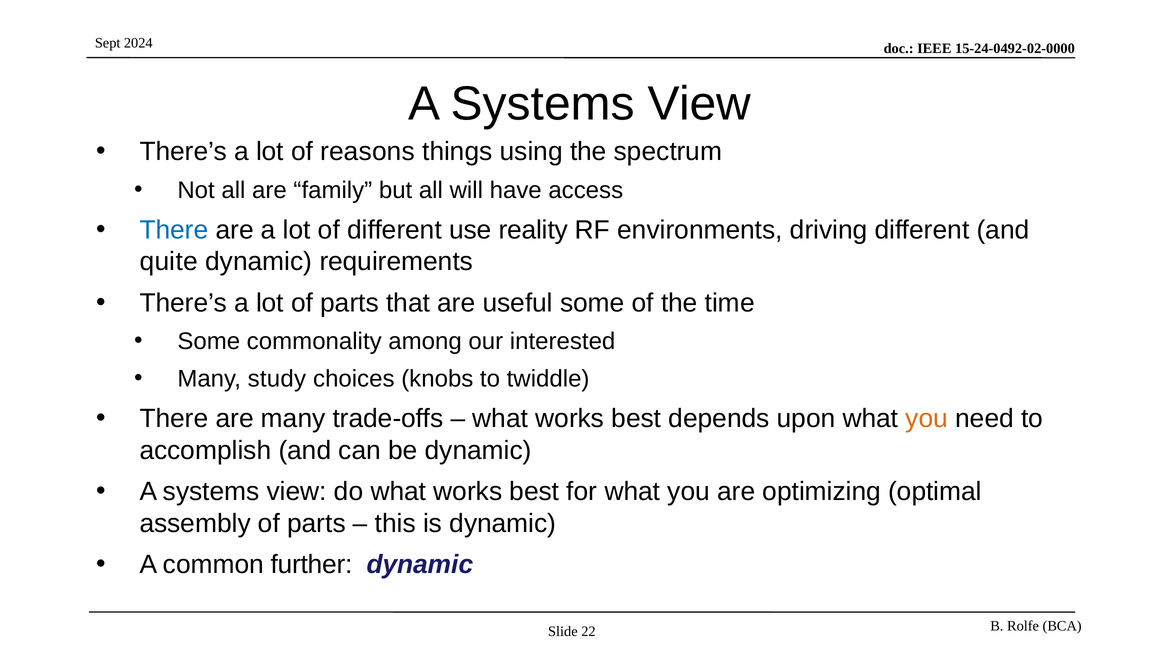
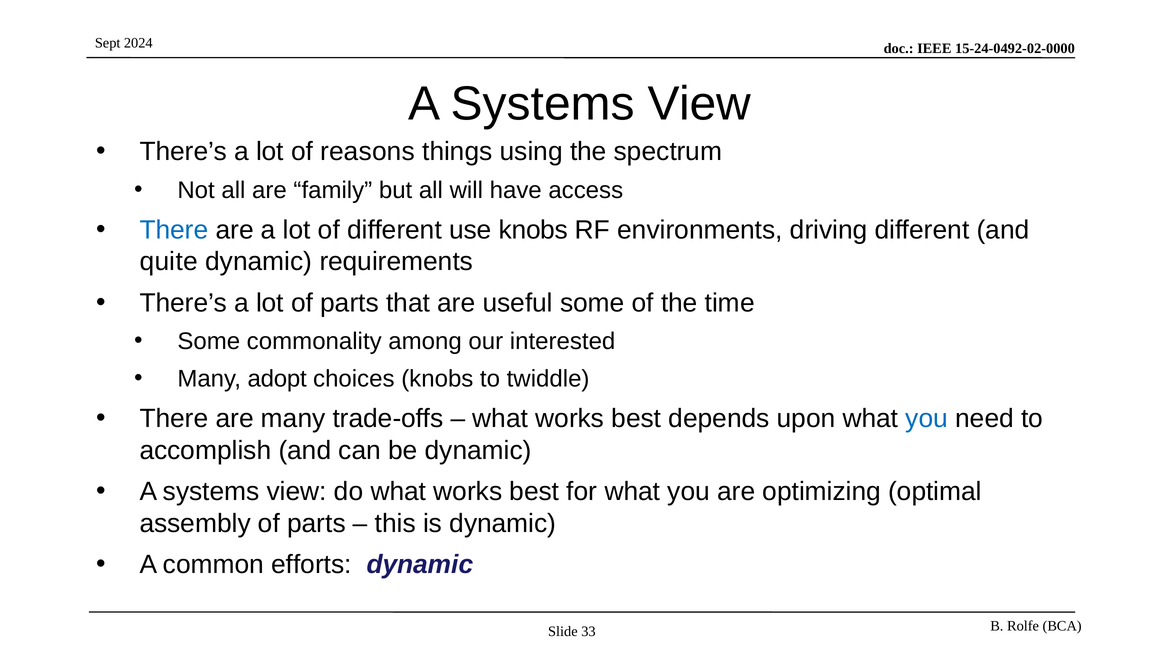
use reality: reality -> knobs
study: study -> adopt
you at (927, 419) colour: orange -> blue
further: further -> efforts
22: 22 -> 33
